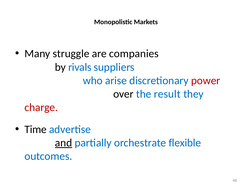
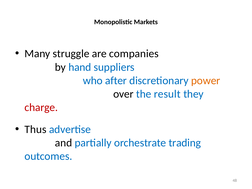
rivals: rivals -> hand
arise: arise -> after
power colour: red -> orange
Time: Time -> Thus
and underline: present -> none
flexible: flexible -> trading
